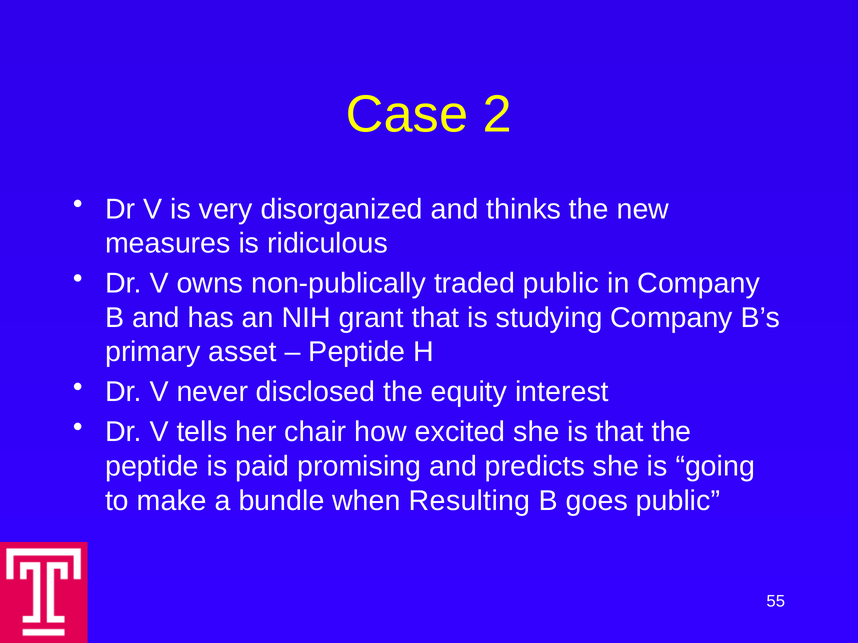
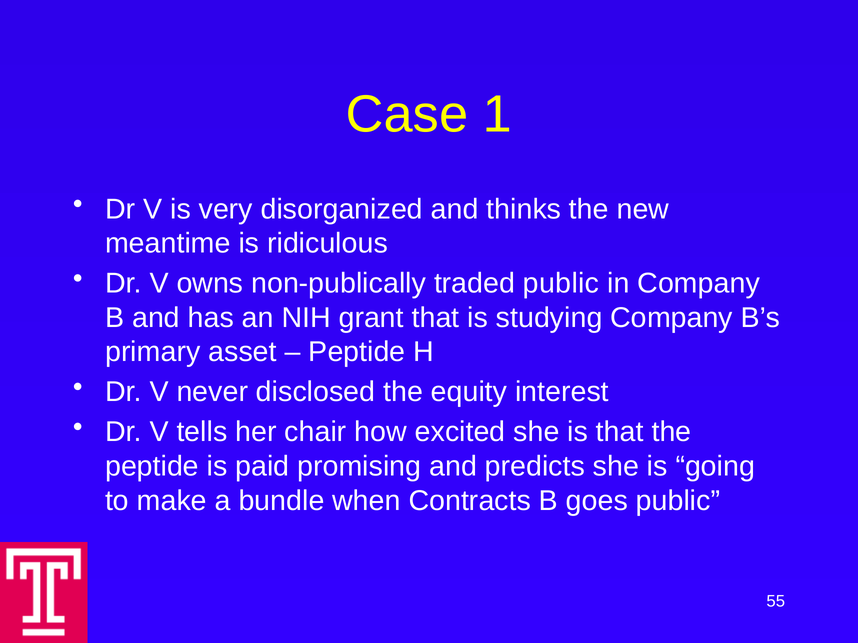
2: 2 -> 1
measures: measures -> meantime
Resulting: Resulting -> Contracts
